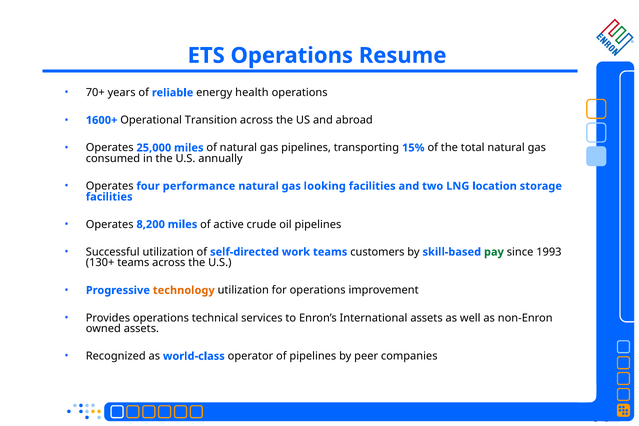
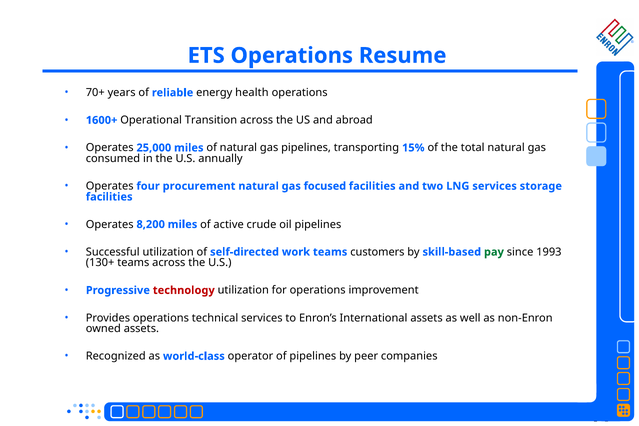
performance: performance -> procurement
looking: looking -> focused
LNG location: location -> services
technology colour: orange -> red
